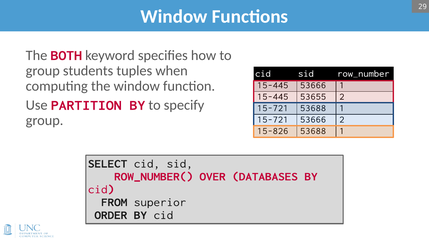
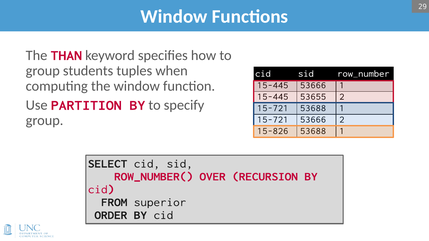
BOTH: BOTH -> THAN
DATABASES: DATABASES -> RECURSION
